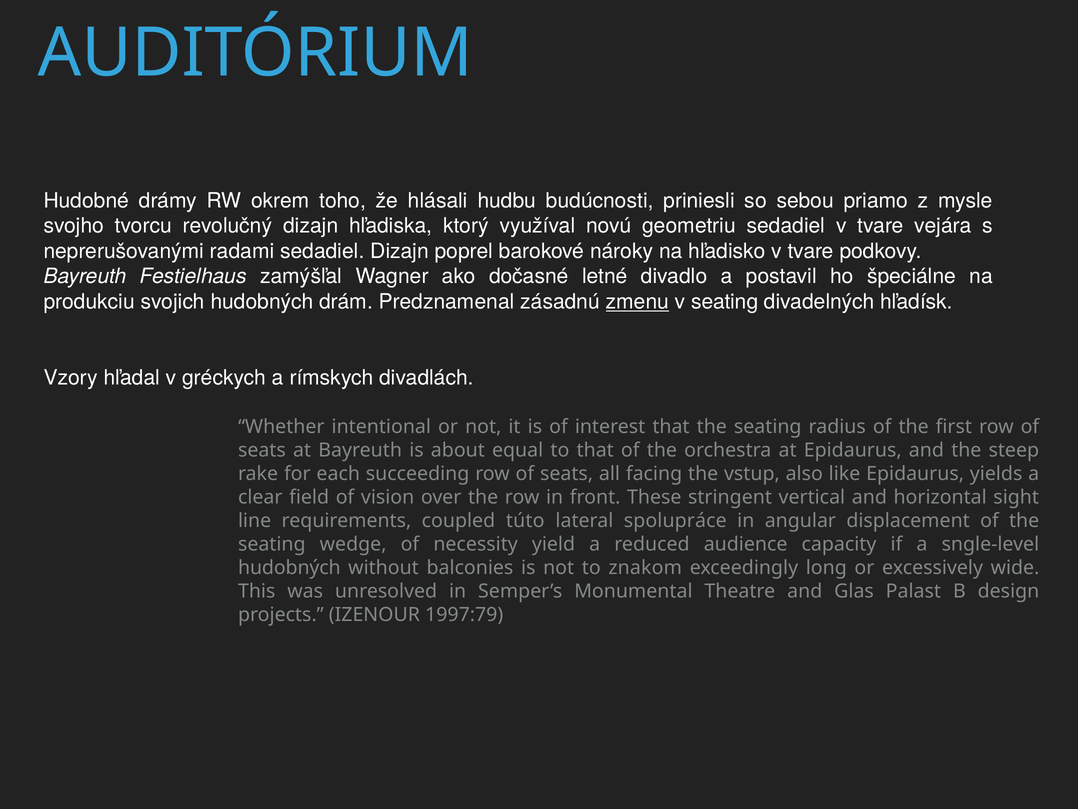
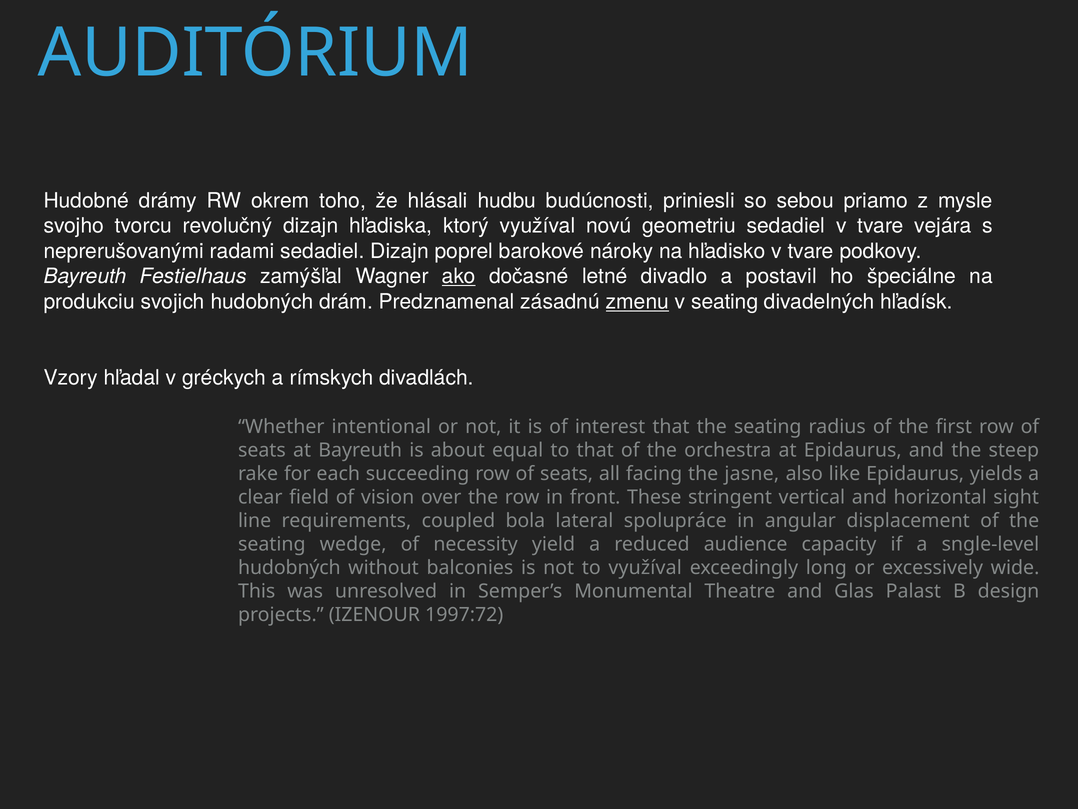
ako underline: none -> present
vstup: vstup -> jasne
túto: túto -> bola
to znakom: znakom -> využíval
1997:79: 1997:79 -> 1997:72
